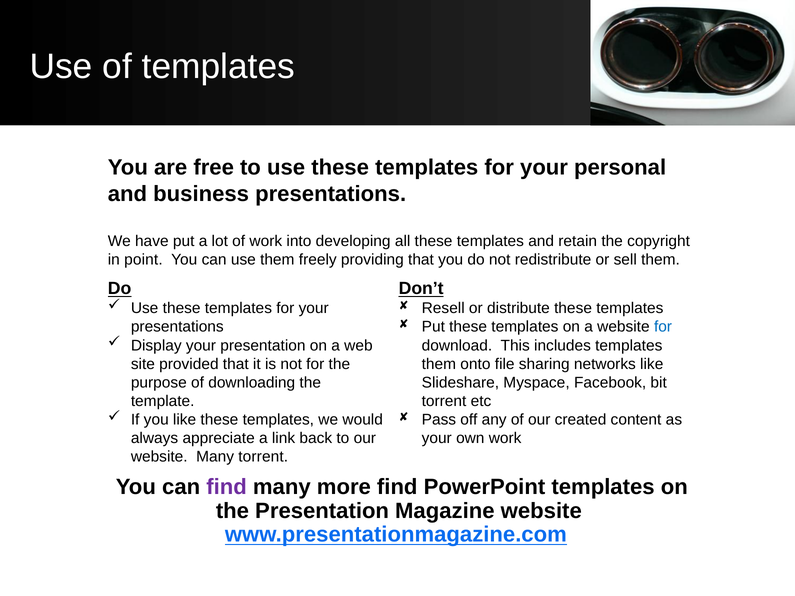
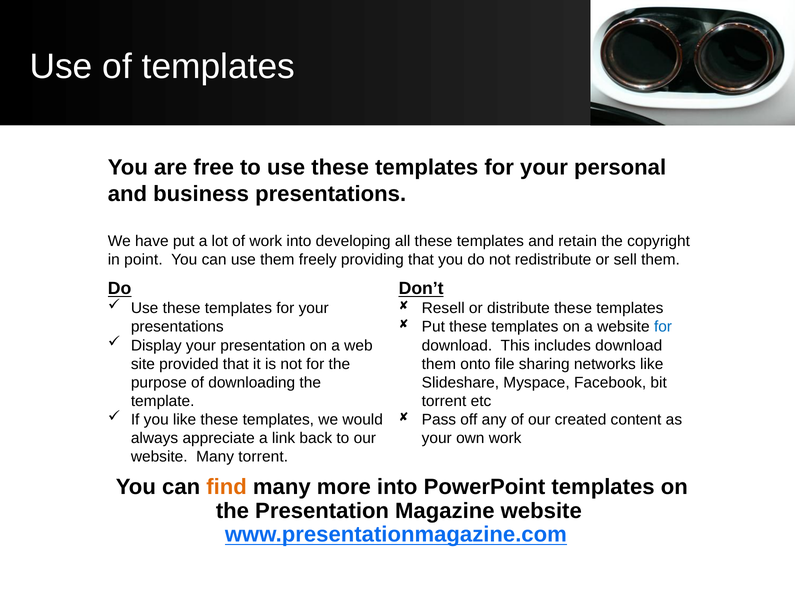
includes templates: templates -> download
find at (227, 487) colour: purple -> orange
more find: find -> into
